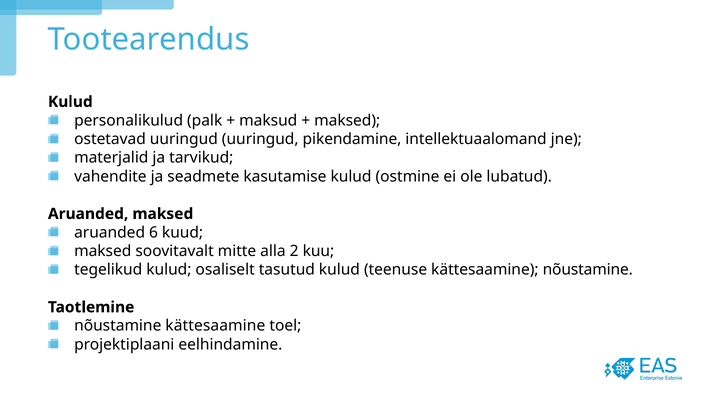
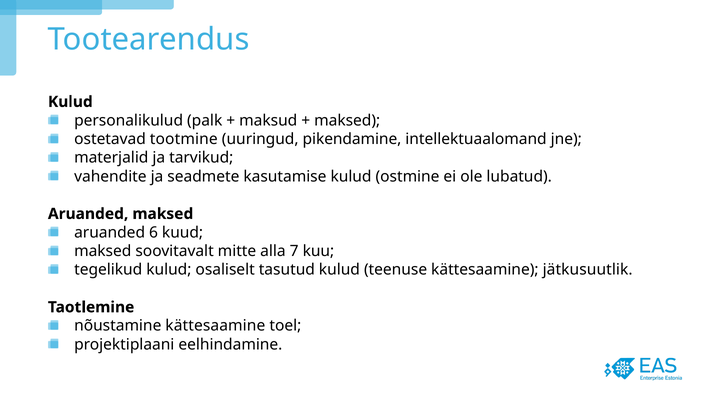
ostetavad uuringud: uuringud -> tootmine
2: 2 -> 7
kättesaamine nõustamine: nõustamine -> jätkusuutlik
